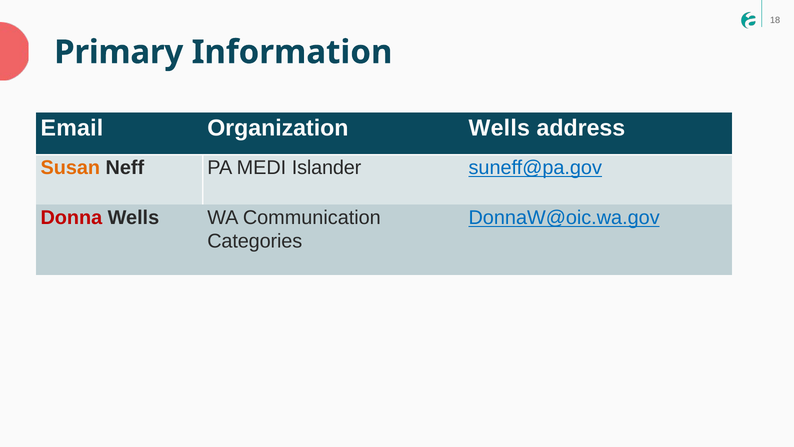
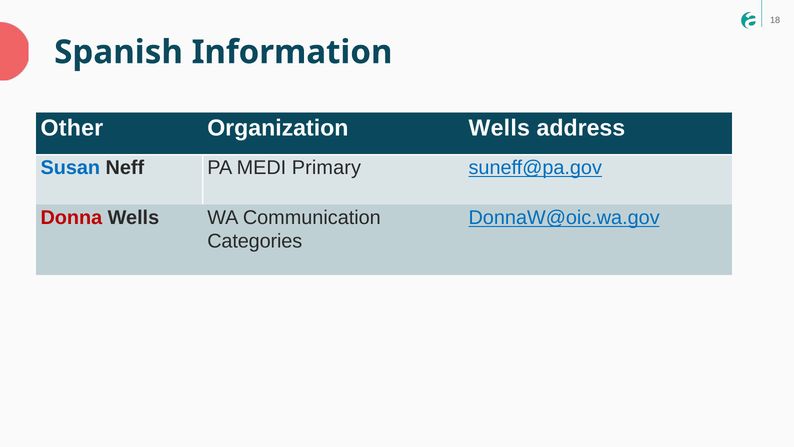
Primary: Primary -> Spanish
Email: Email -> Other
Susan colour: orange -> blue
Islander: Islander -> Primary
